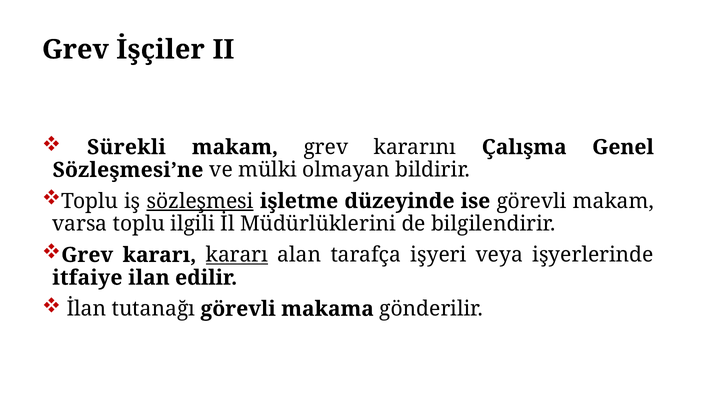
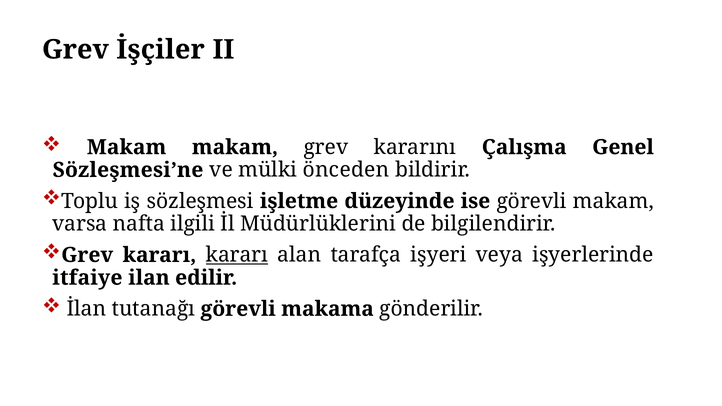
Sürekli at (126, 147): Sürekli -> Makam
olmayan: olmayan -> önceden
sözleşmesi underline: present -> none
varsa toplu: toplu -> nafta
